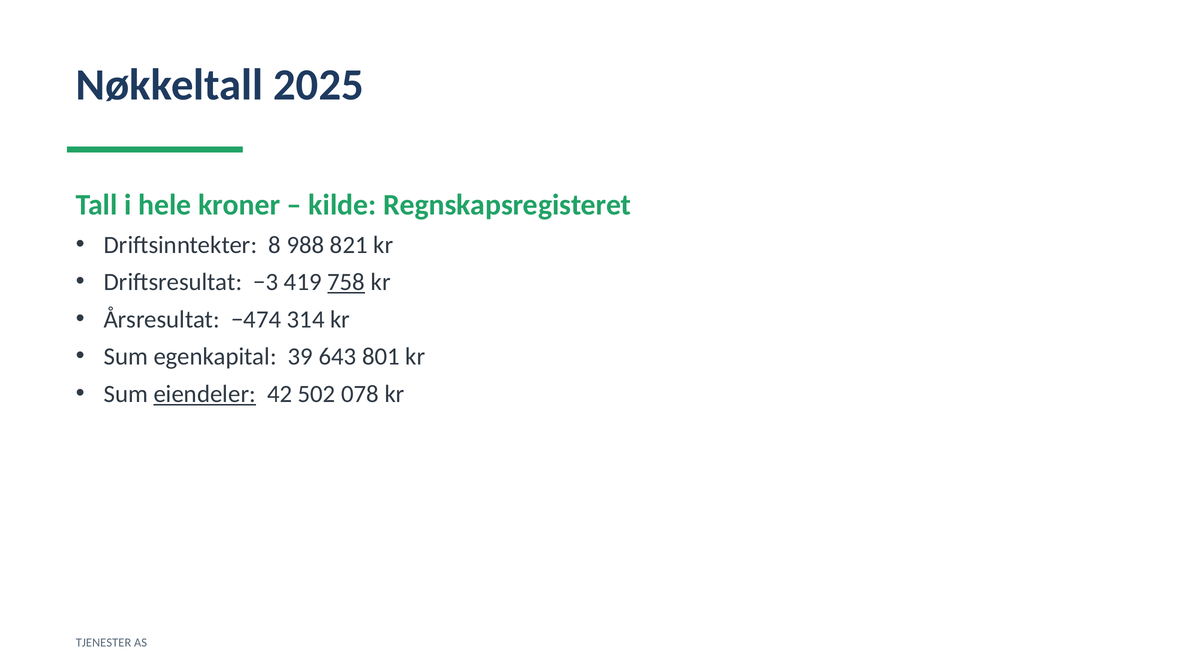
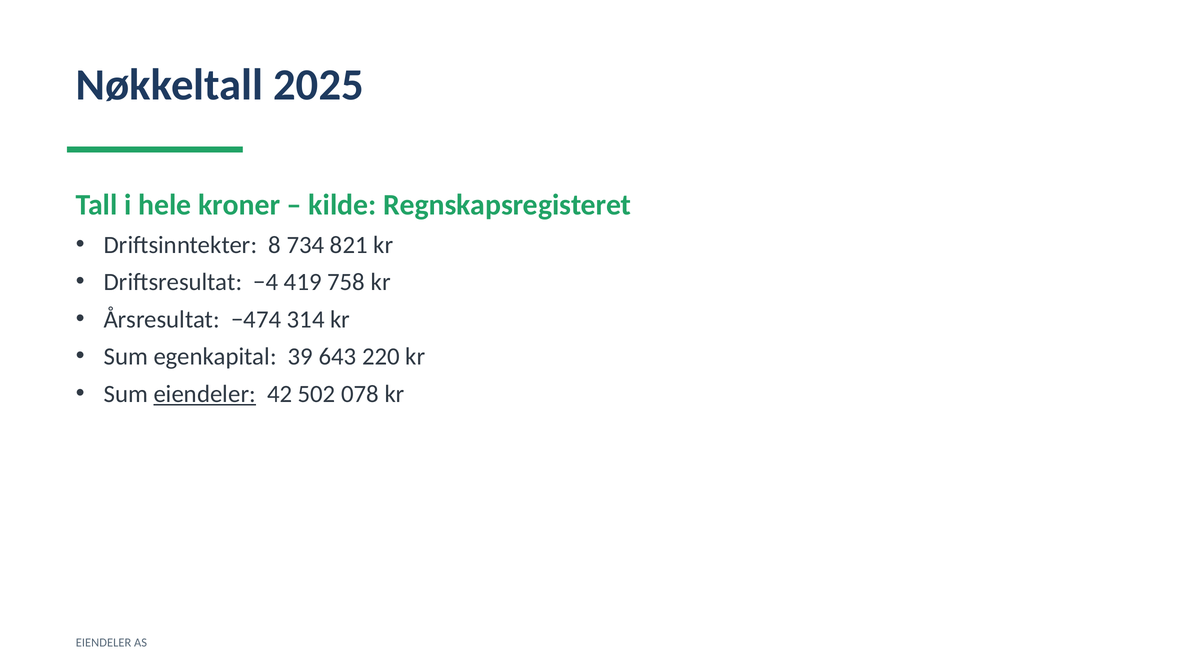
988: 988 -> 734
−3: −3 -> −4
758 underline: present -> none
801: 801 -> 220
TJENESTER at (104, 643): TJENESTER -> EIENDELER
